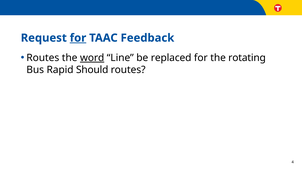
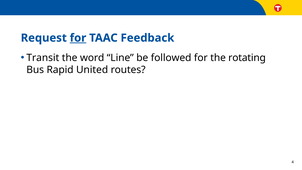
Routes at (43, 58): Routes -> Transit
word underline: present -> none
replaced: replaced -> followed
Should: Should -> United
